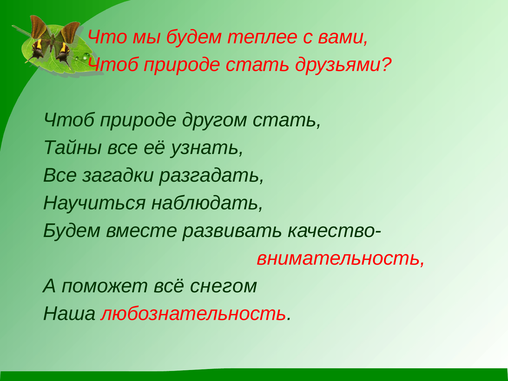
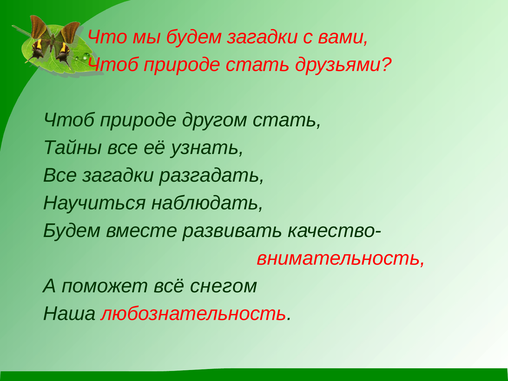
будем теплее: теплее -> загадки
